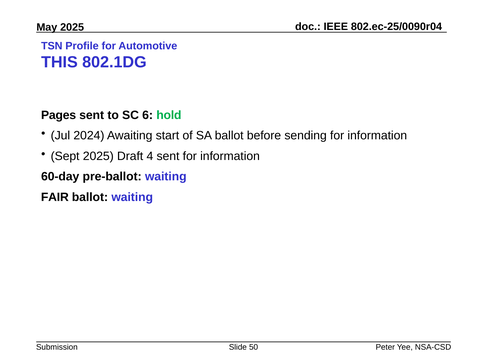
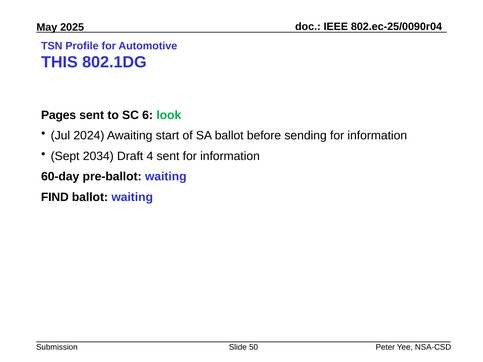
hold: hold -> look
Sept 2025: 2025 -> 2034
FAIR: FAIR -> FIND
